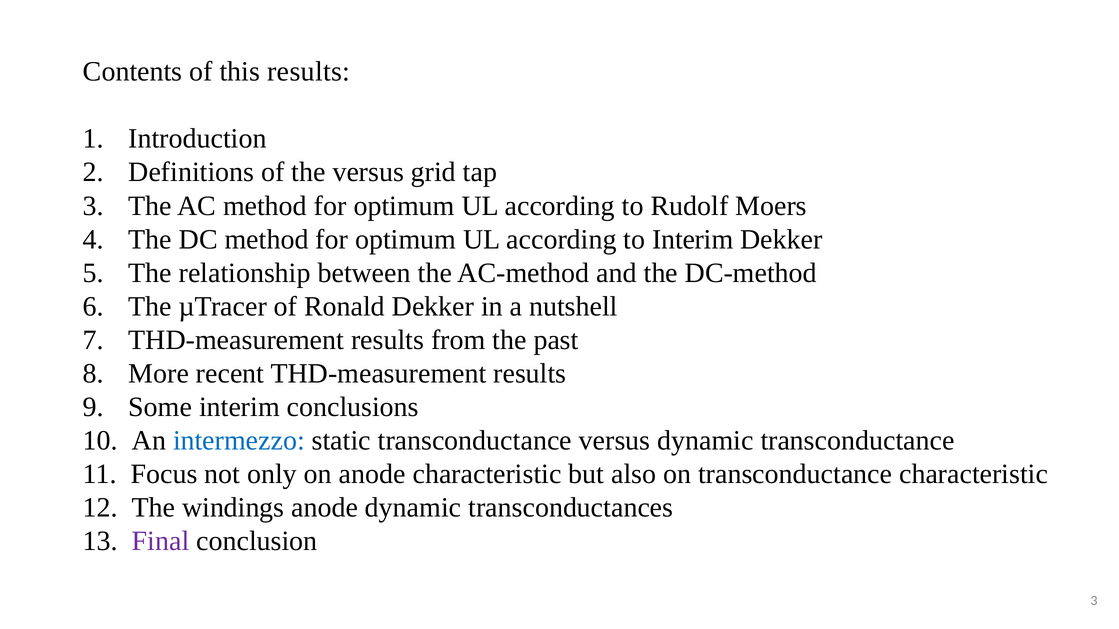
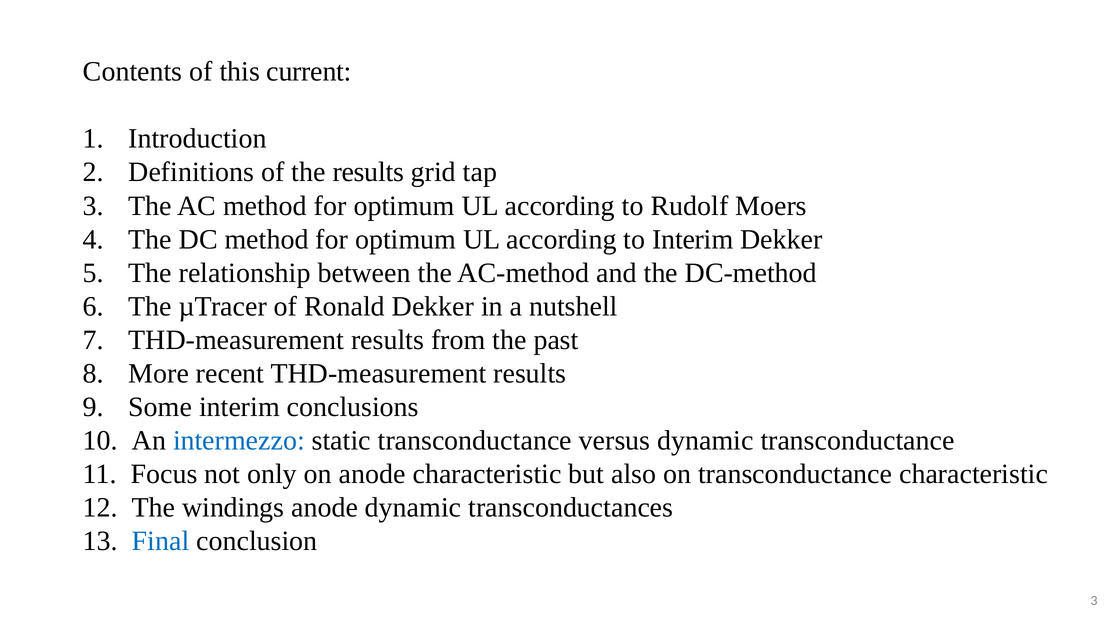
this results: results -> current
the versus: versus -> results
Final colour: purple -> blue
